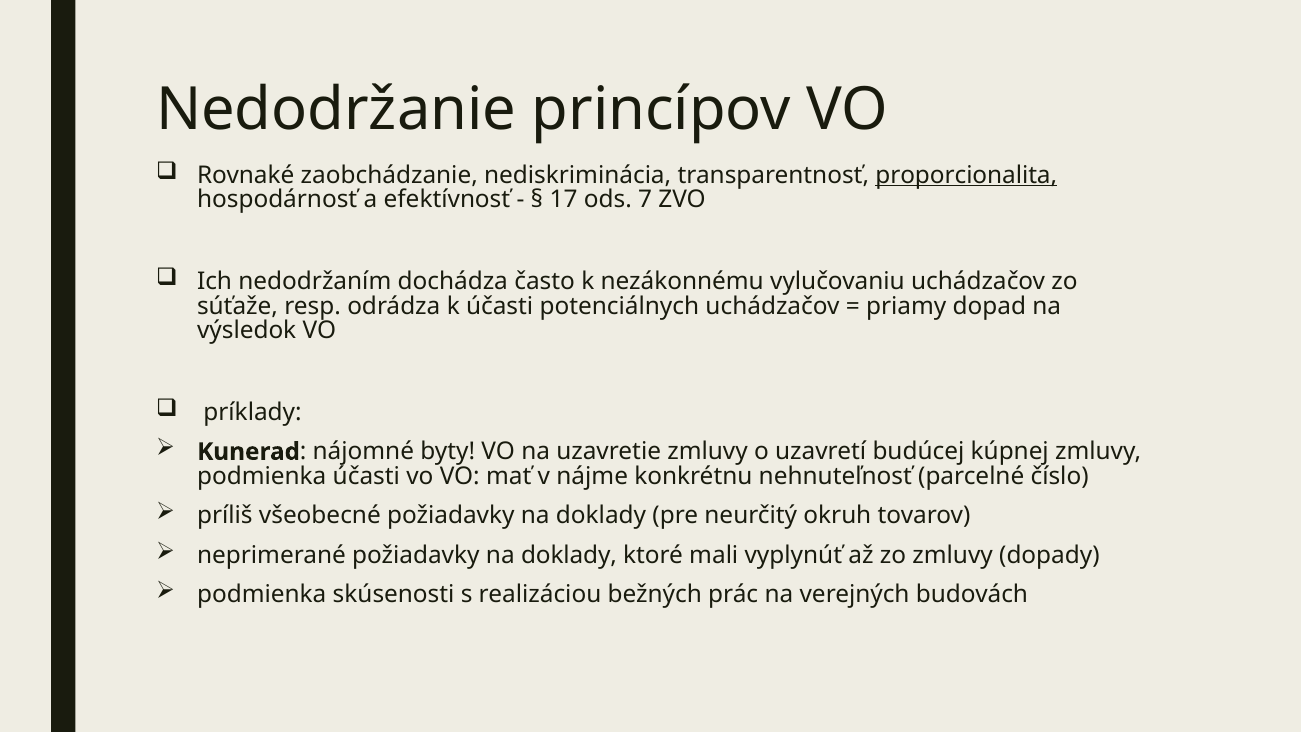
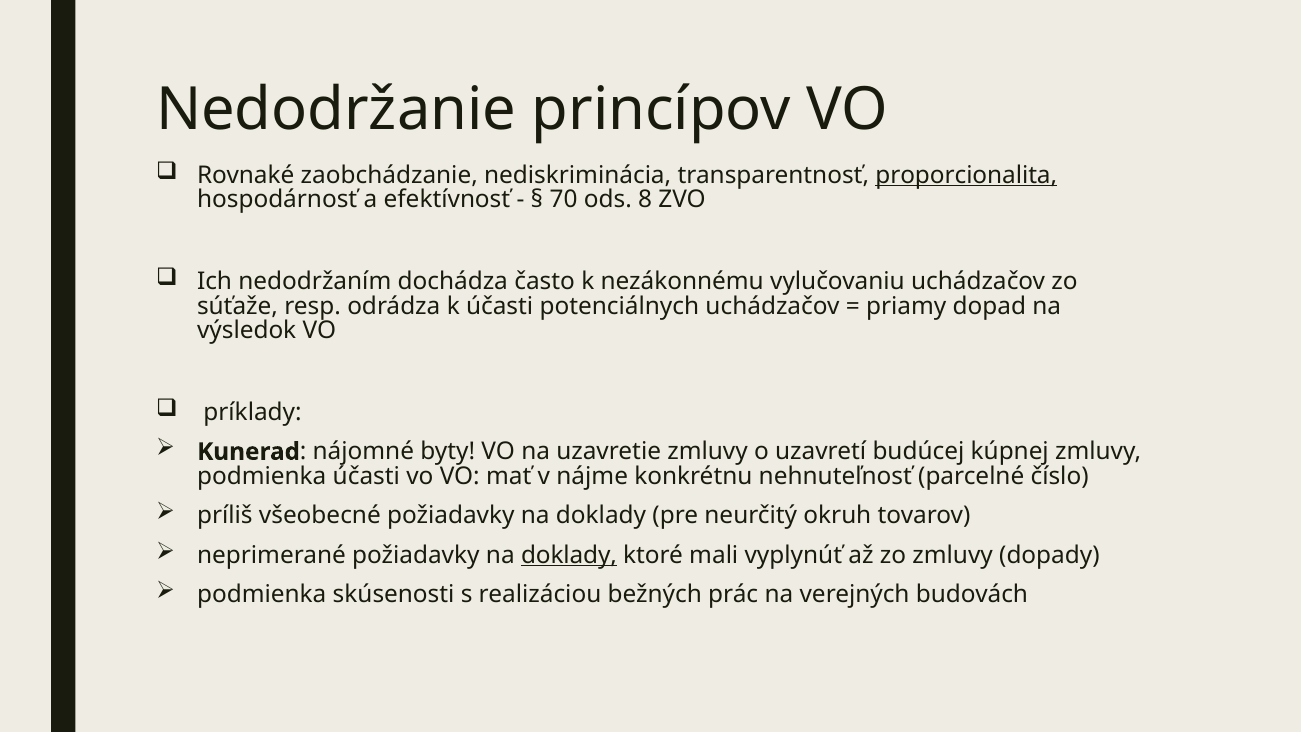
17: 17 -> 70
7: 7 -> 8
doklady at (569, 555) underline: none -> present
